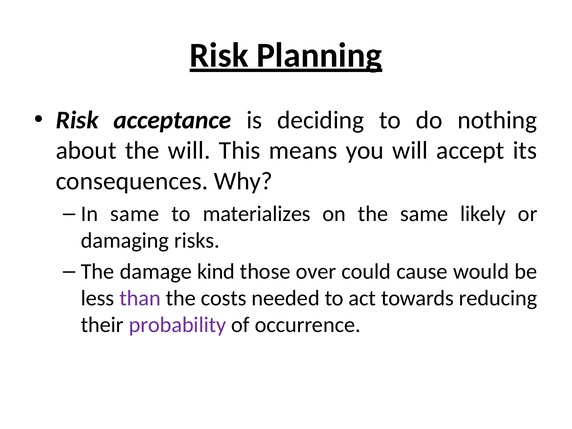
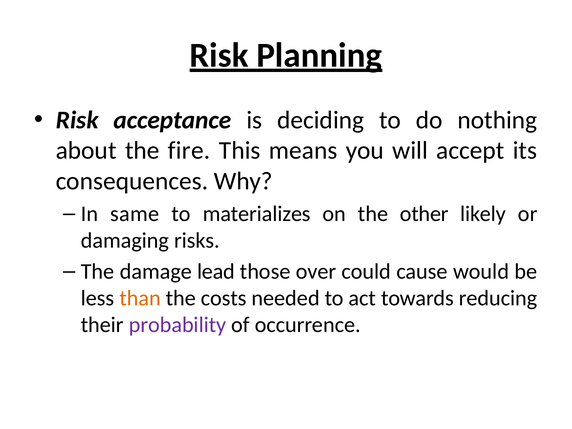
the will: will -> fire
the same: same -> other
kind: kind -> lead
than colour: purple -> orange
